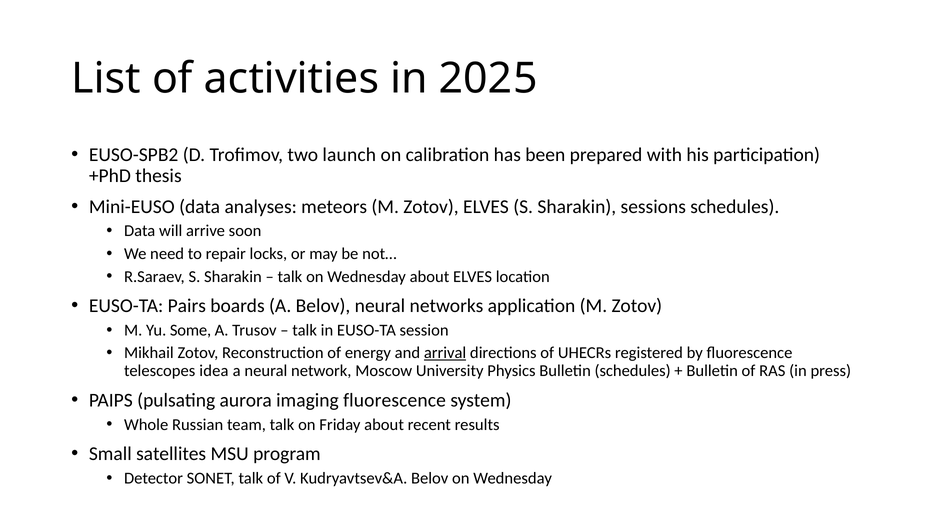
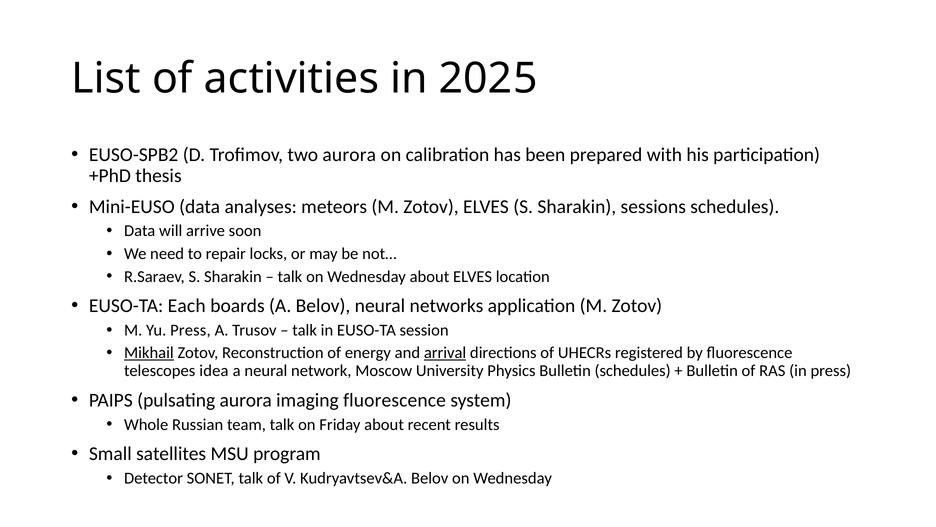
two launch: launch -> aurora
Pairs: Pairs -> Each
Yu Some: Some -> Press
Mikhail underline: none -> present
